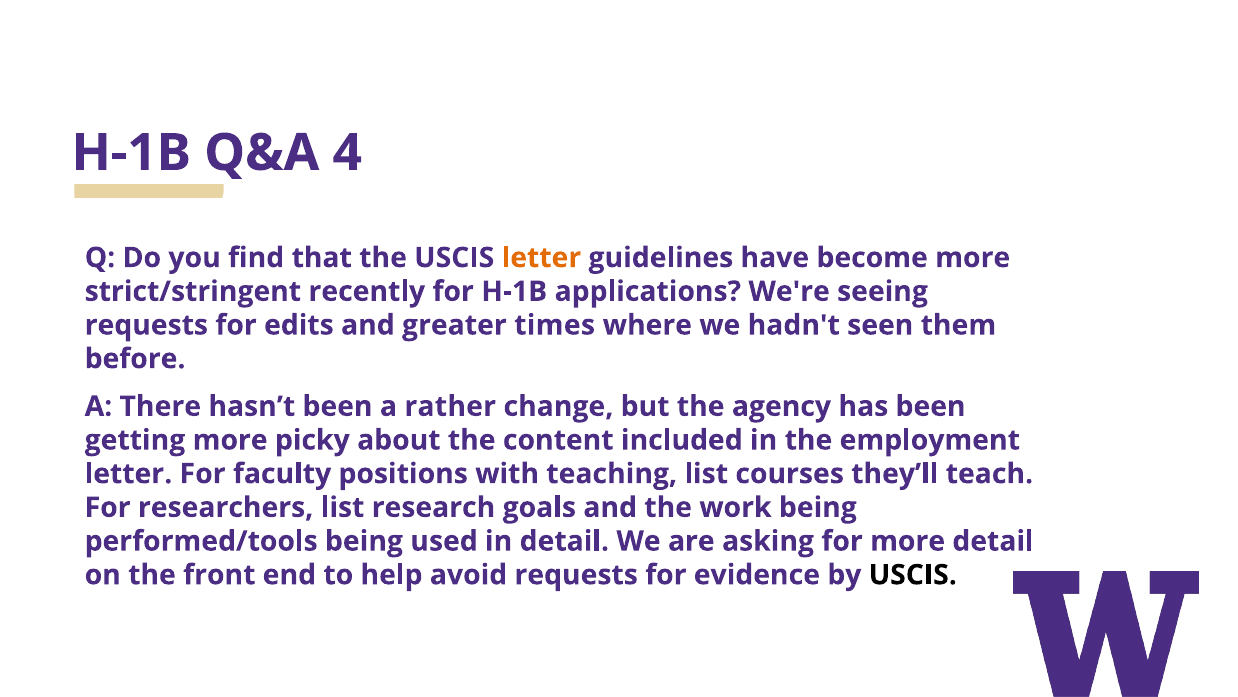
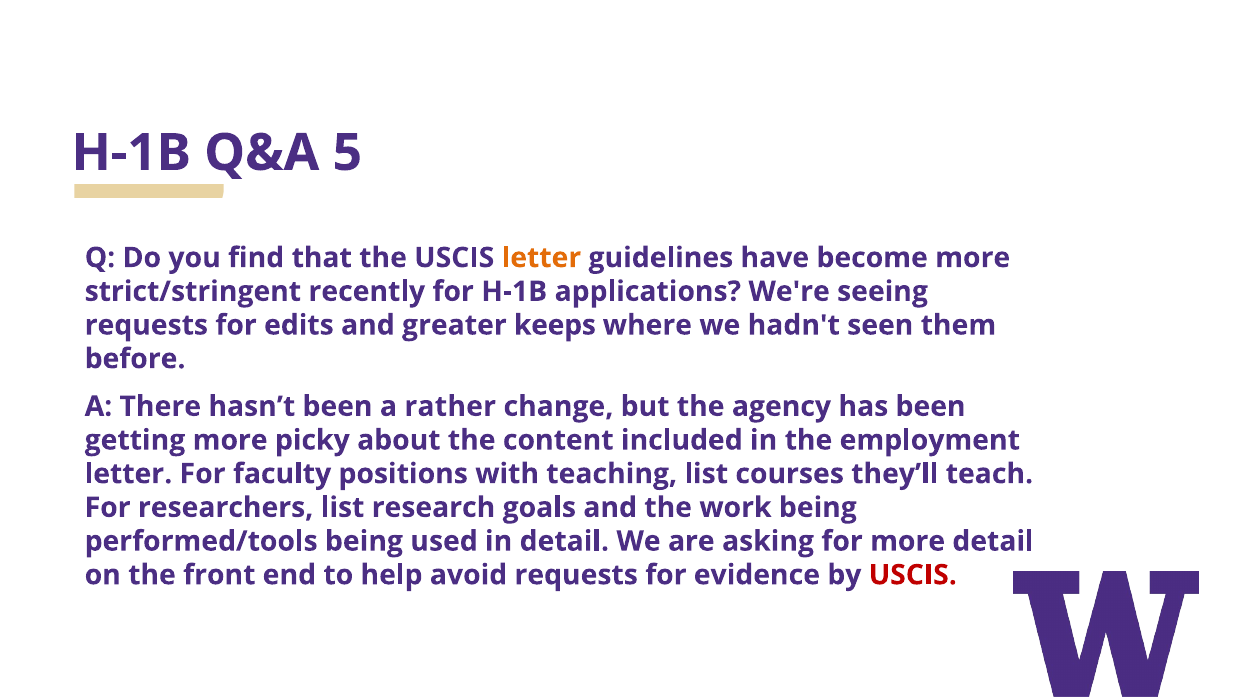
4: 4 -> 5
times: times -> keeps
USCIS at (913, 574) colour: black -> red
